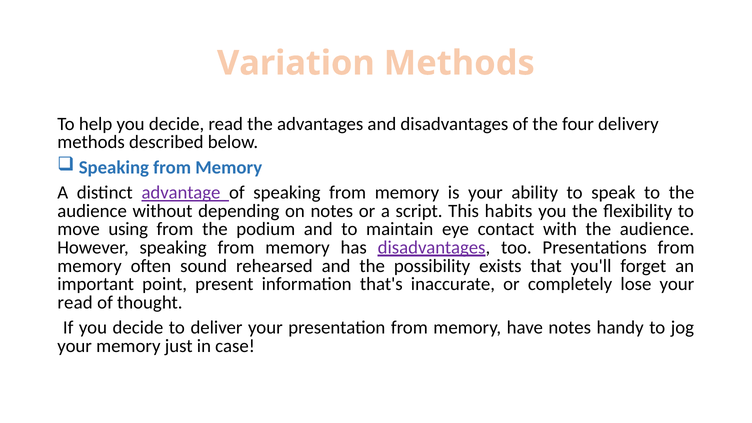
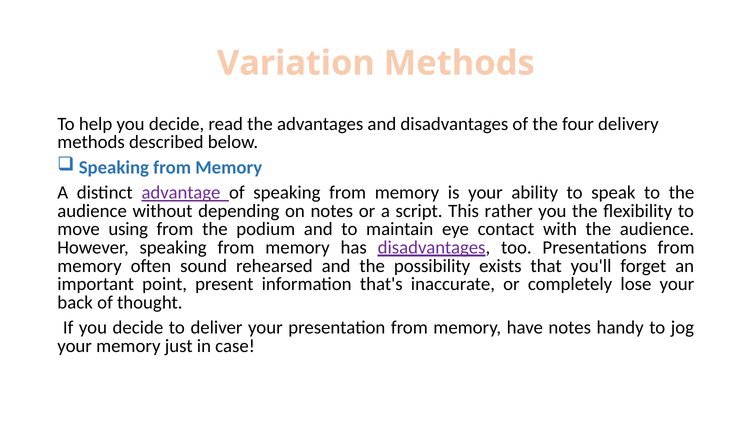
habits: habits -> rather
read at (75, 302): read -> back
